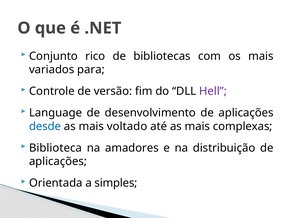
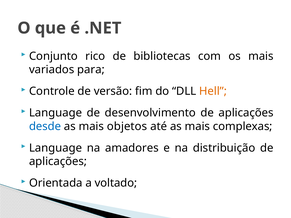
Hell colour: purple -> orange
voltado: voltado -> objetos
Biblioteca at (56, 148): Biblioteca -> Language
simples: simples -> voltado
